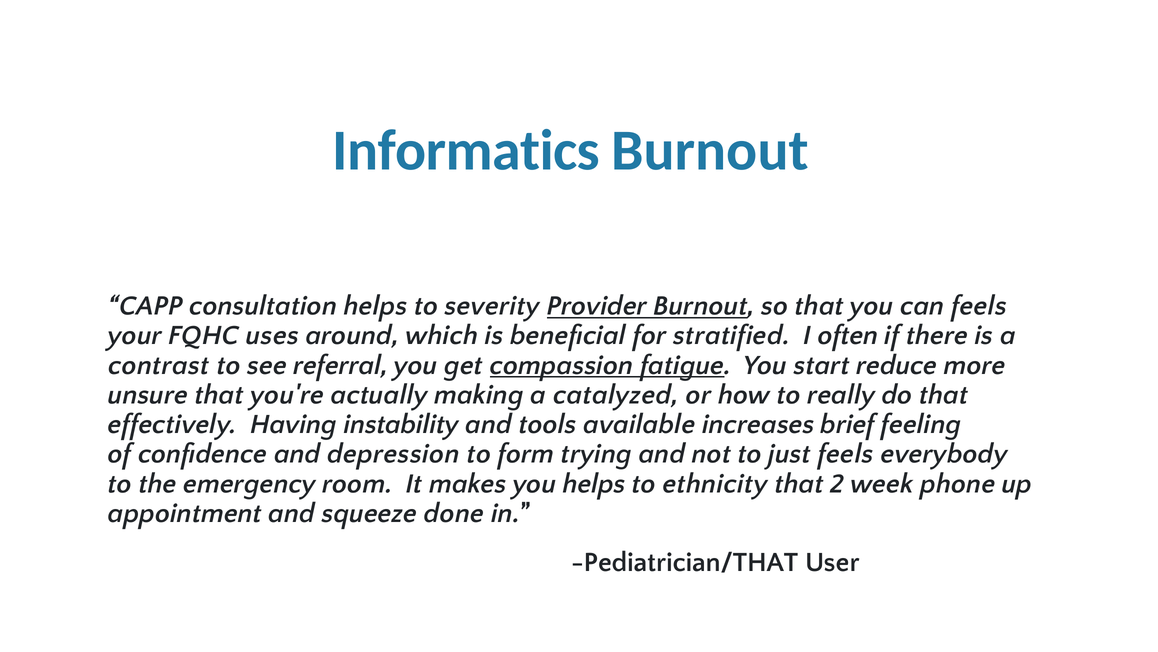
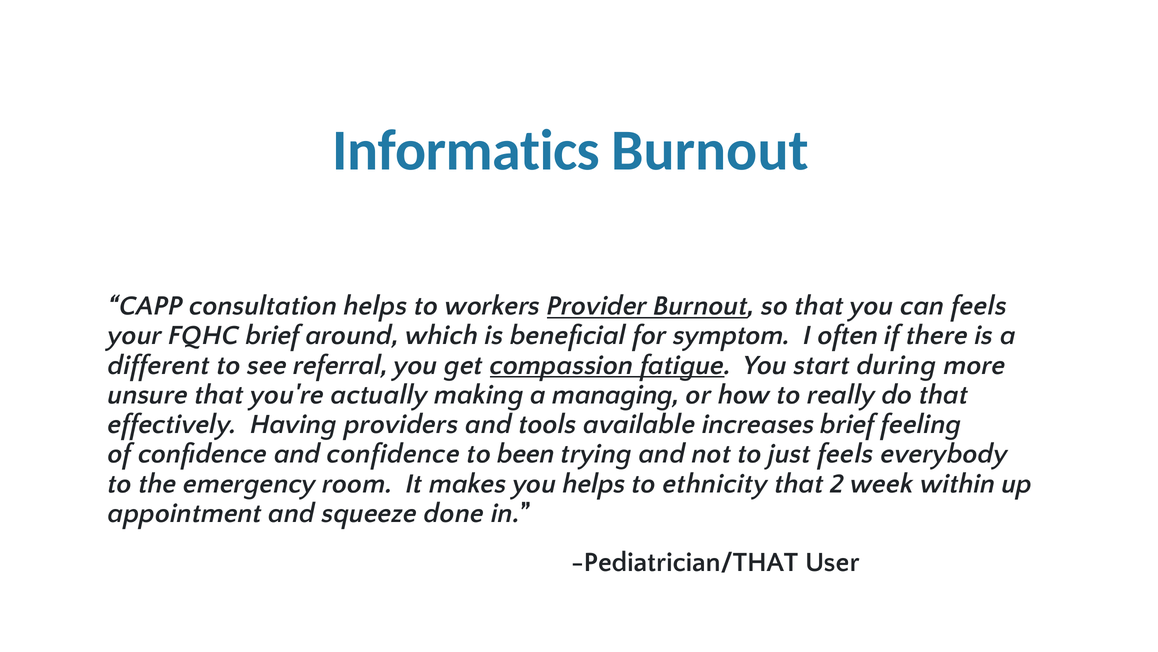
severity: severity -> workers
FQHC uses: uses -> brief
stratified: stratified -> symptom
contrast: contrast -> different
reduce: reduce -> during
catalyzed: catalyzed -> managing
instability: instability -> providers
and depression: depression -> confidence
form: form -> been
phone: phone -> within
